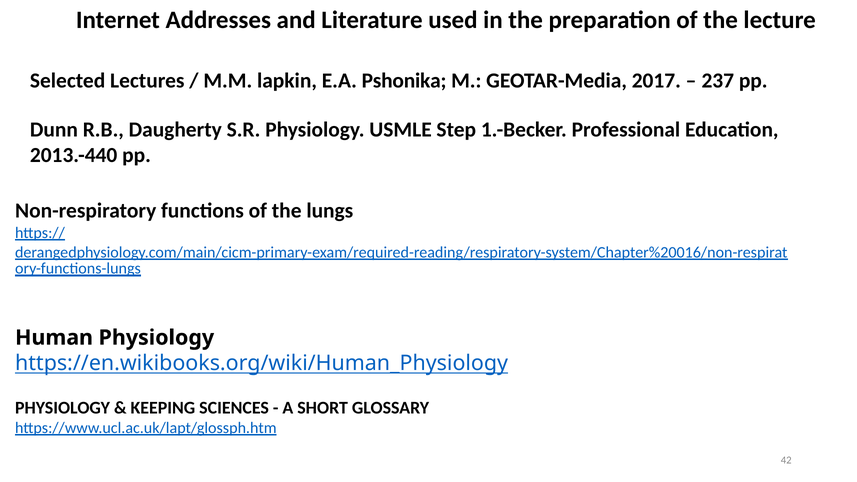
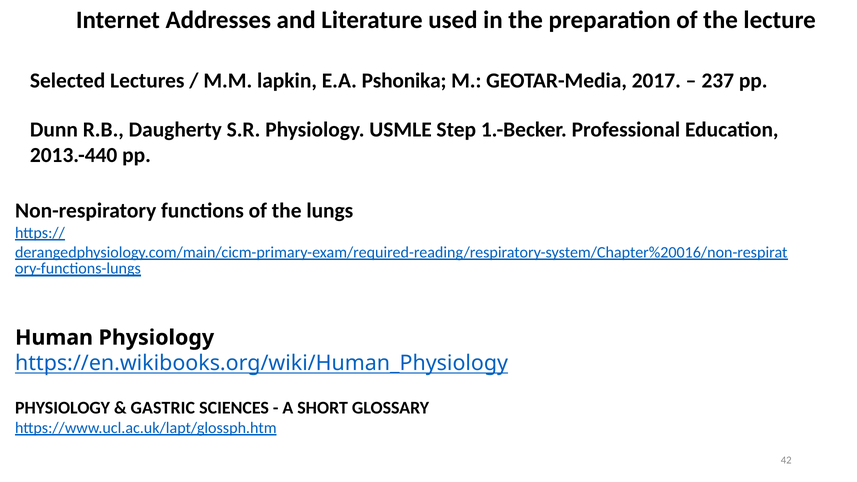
KEEPING: KEEPING -> GASTRIC
